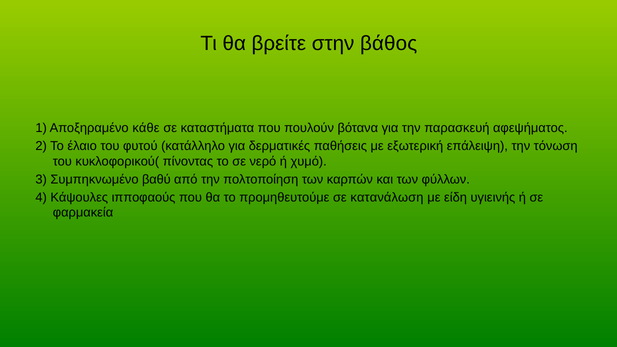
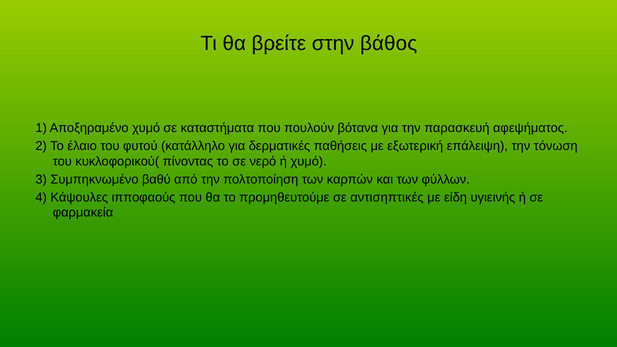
Αποξηραμένο κάθε: κάθε -> χυμό
κατανάλωση: κατανάλωση -> αντισηπτικές
